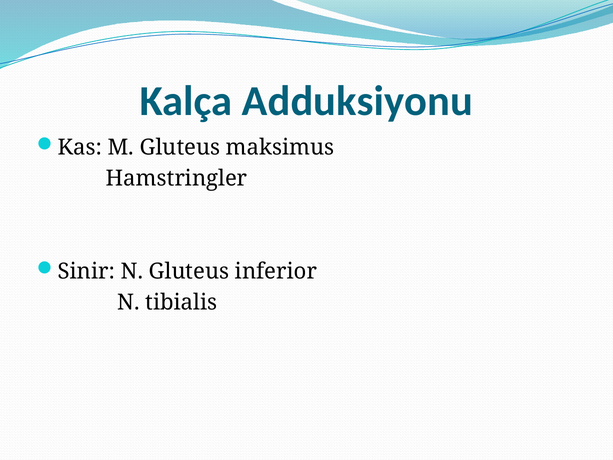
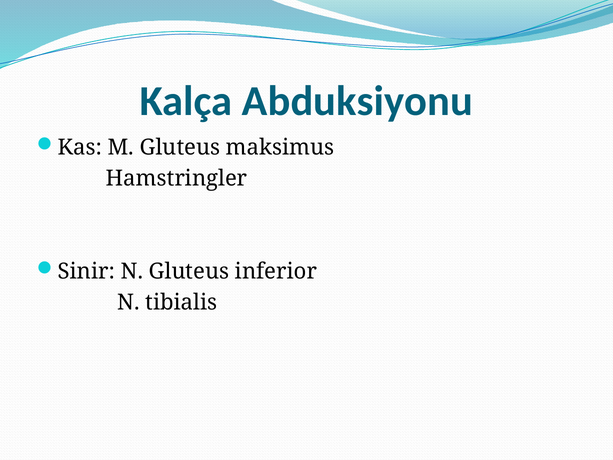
Adduksiyonu: Adduksiyonu -> Abduksiyonu
